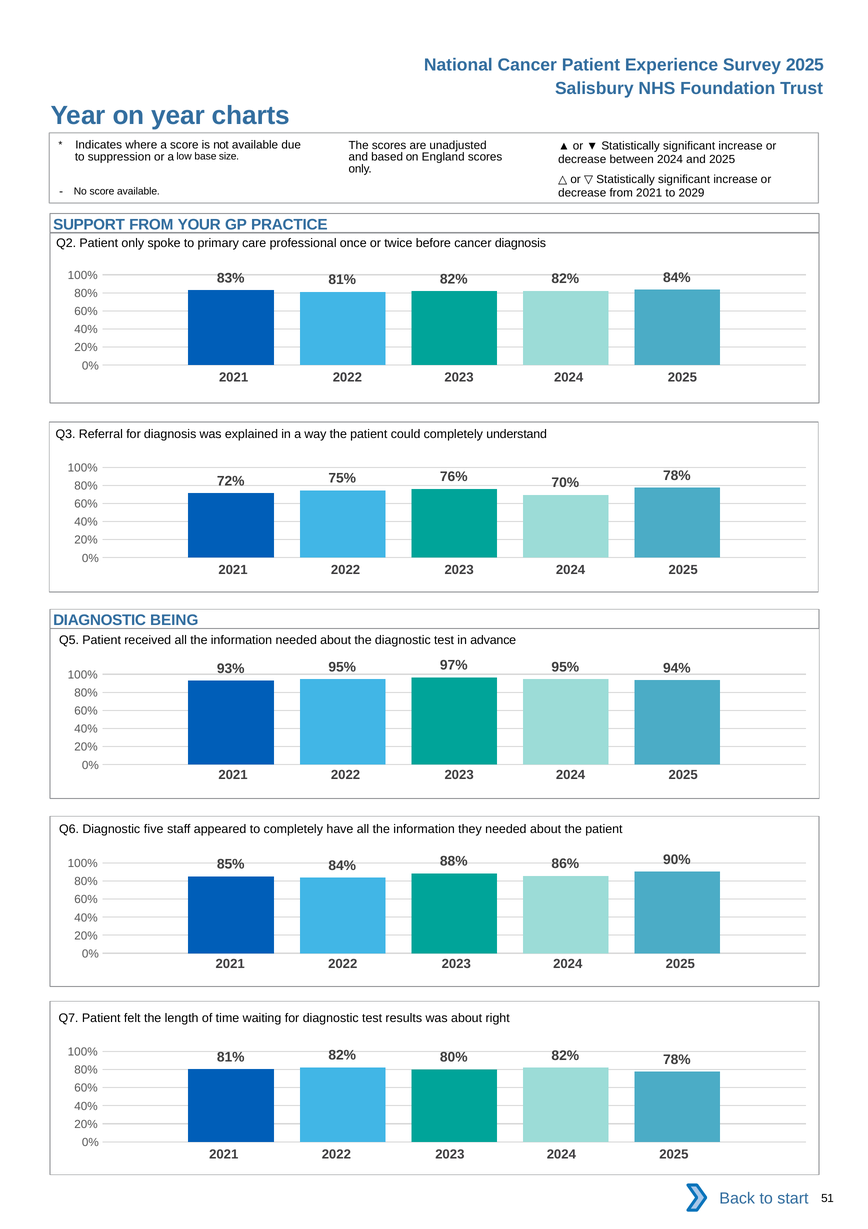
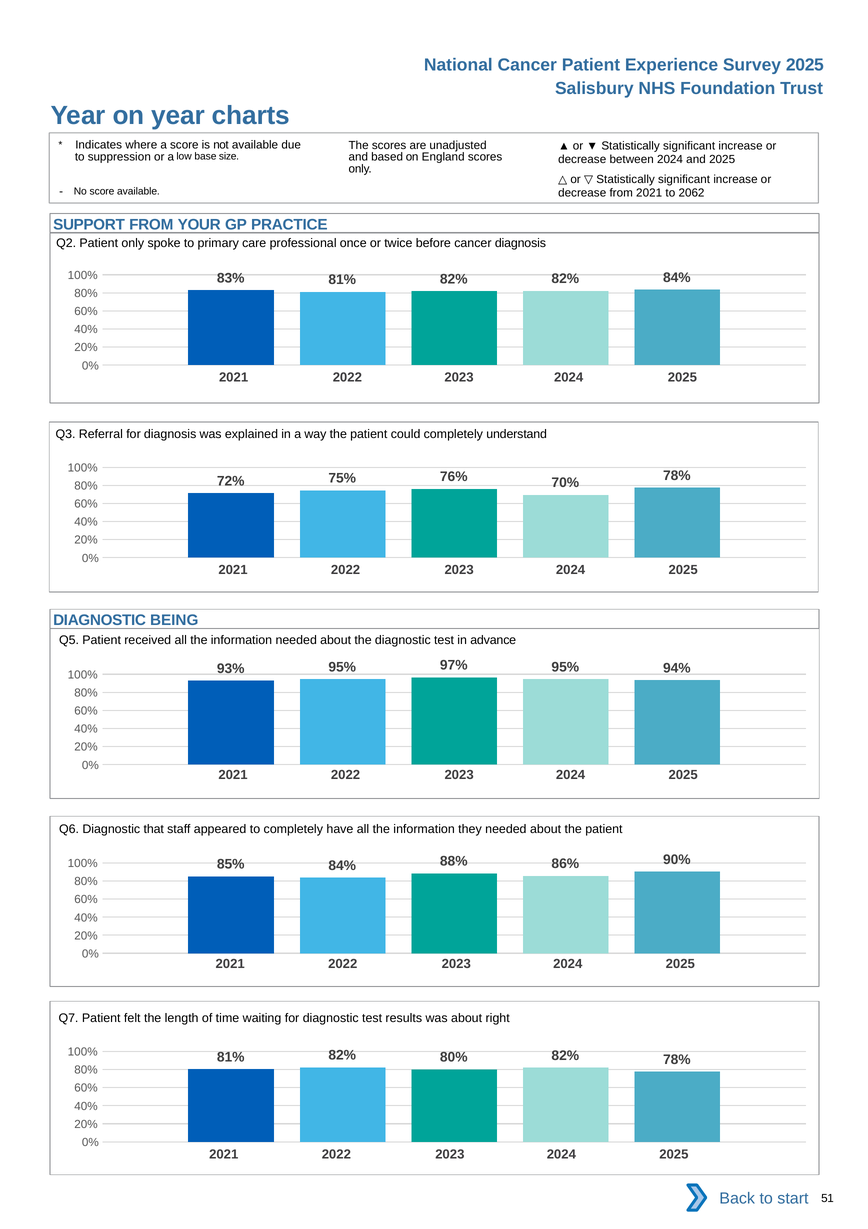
2029: 2029 -> 2062
five: five -> that
